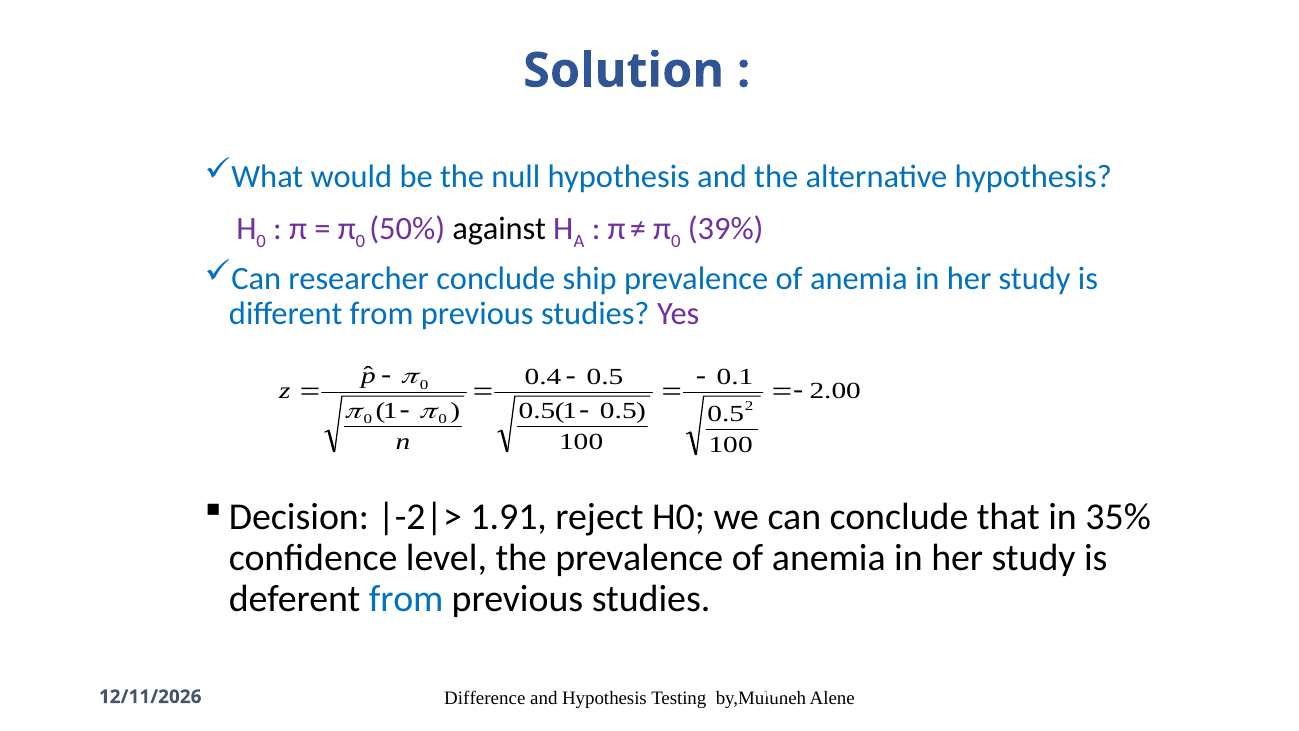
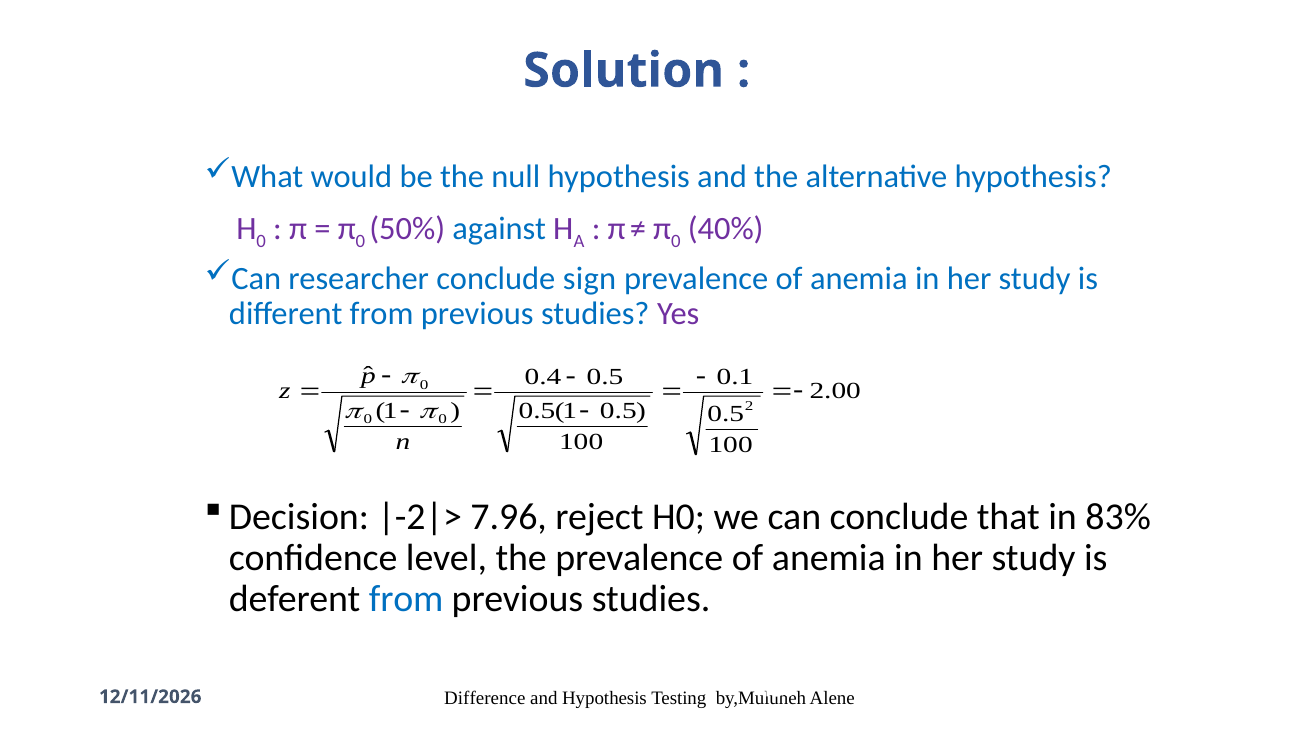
against colour: black -> blue
39%: 39% -> 40%
ship: ship -> sign
1.91: 1.91 -> 7.96
35%: 35% -> 83%
